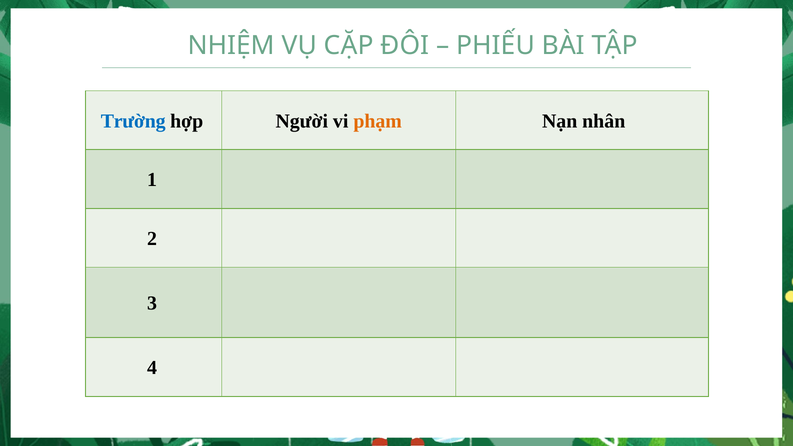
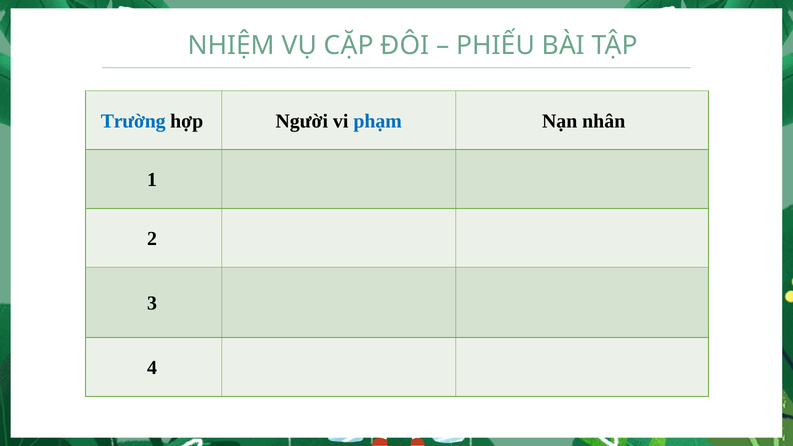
phạm colour: orange -> blue
